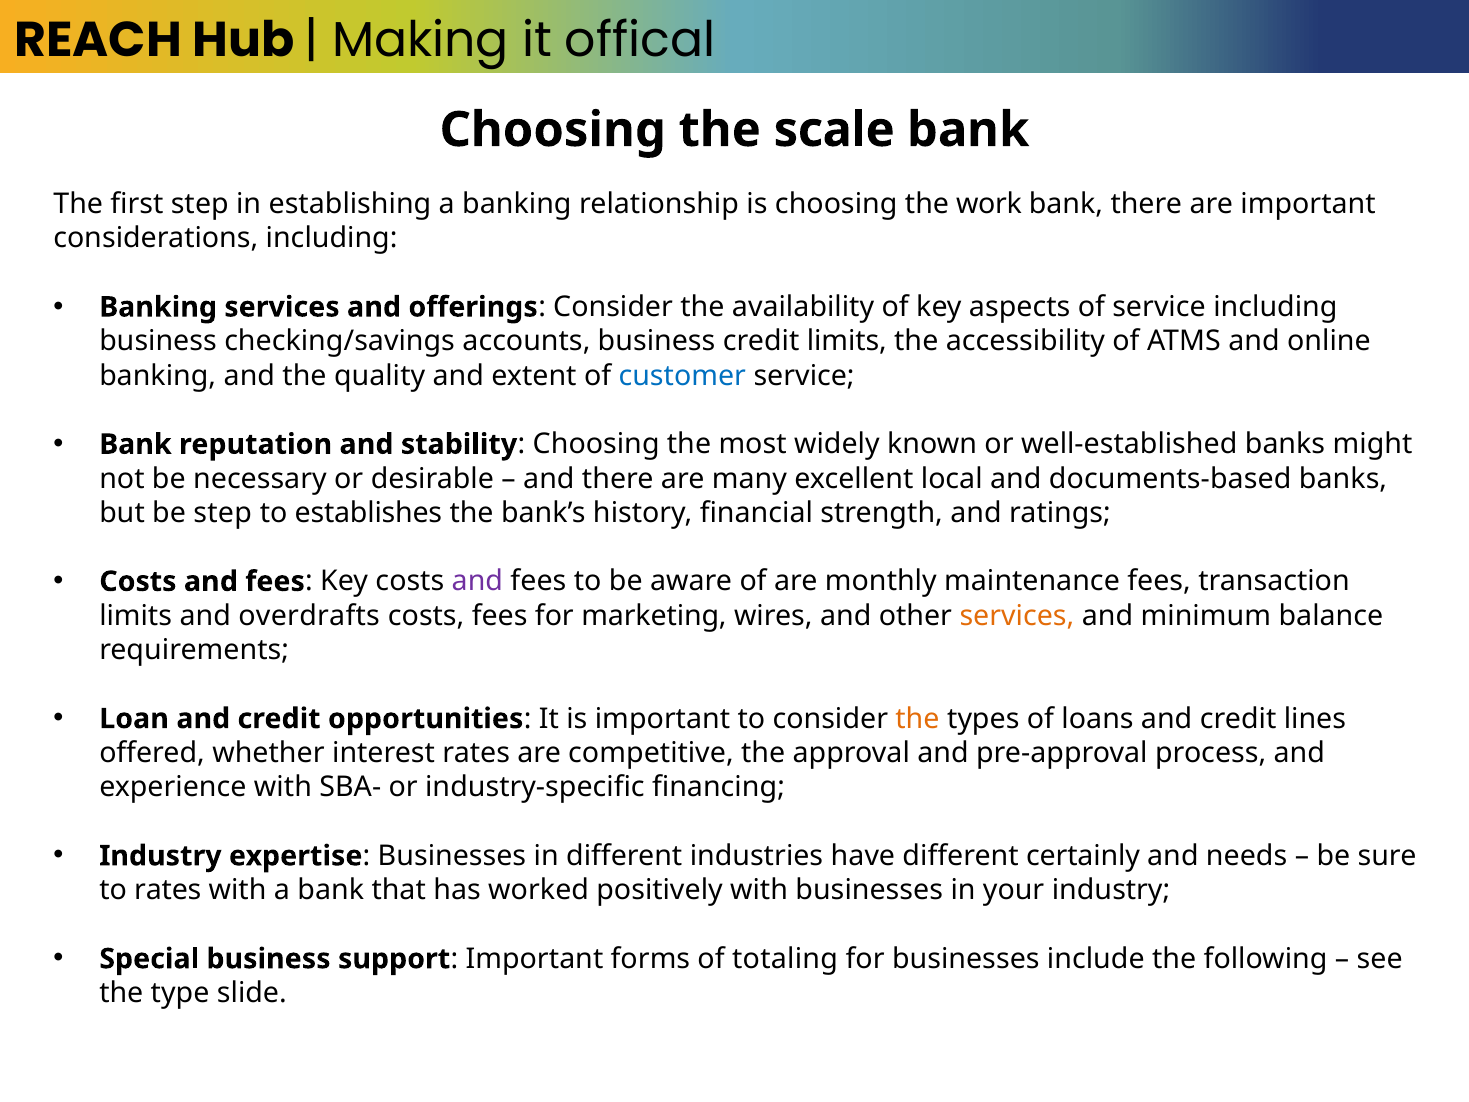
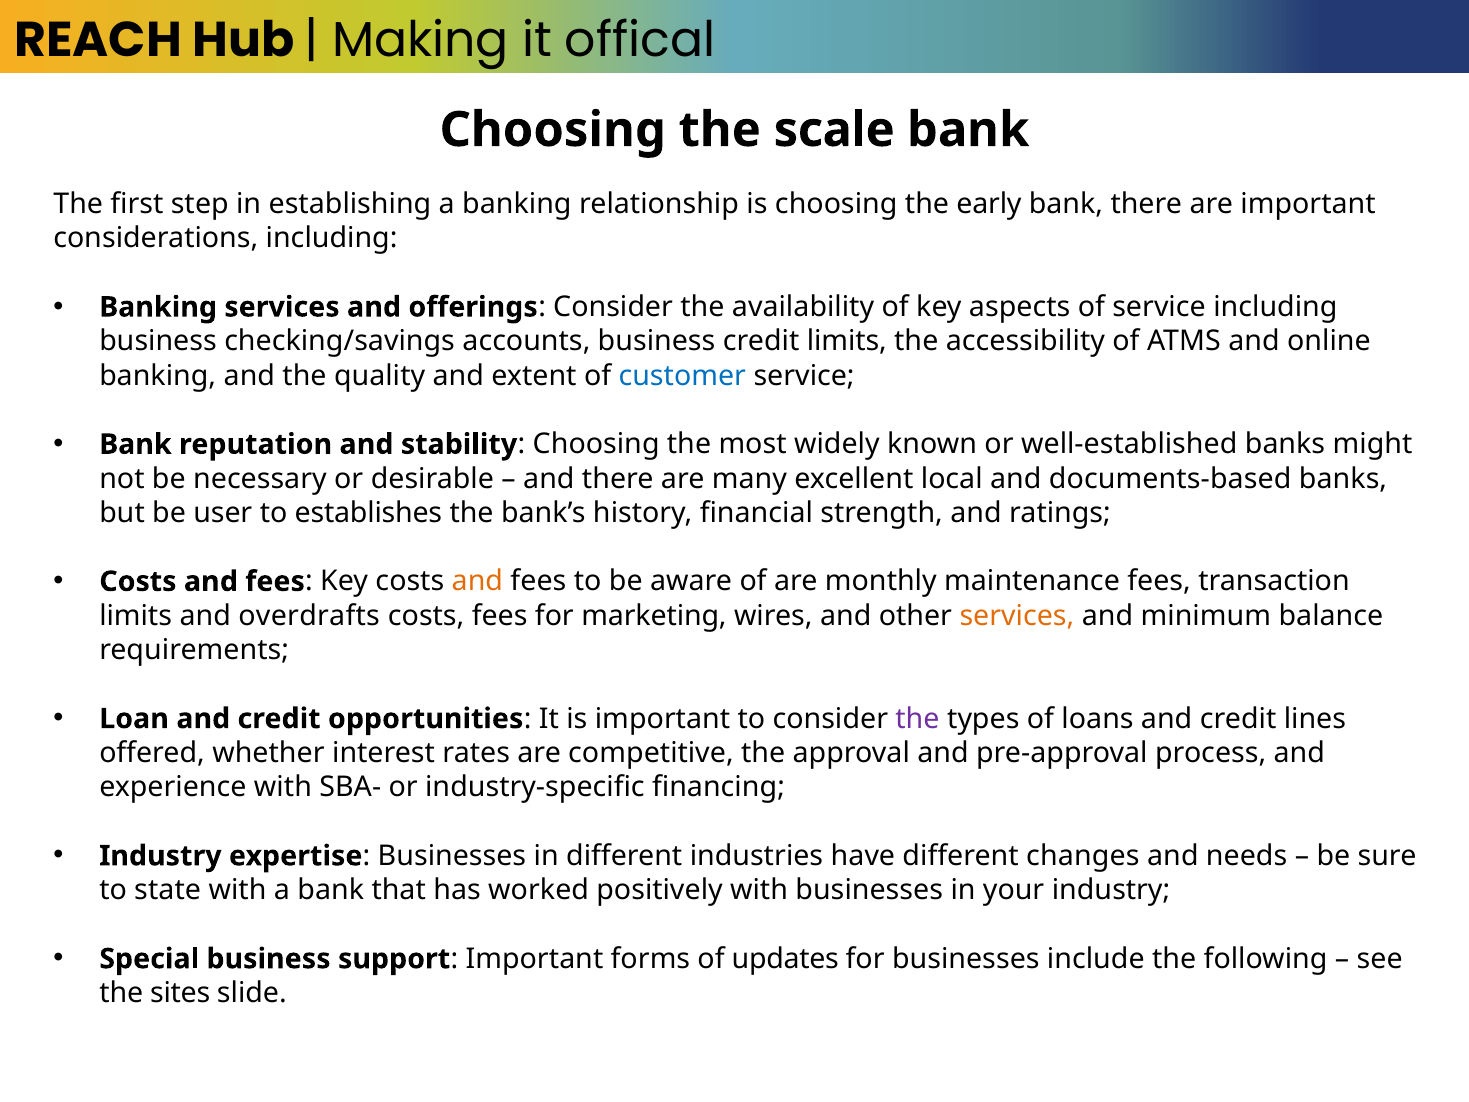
work: work -> early
be step: step -> user
and at (477, 581) colour: purple -> orange
the at (917, 719) colour: orange -> purple
certainly: certainly -> changes
to rates: rates -> state
totaling: totaling -> updates
type: type -> sites
